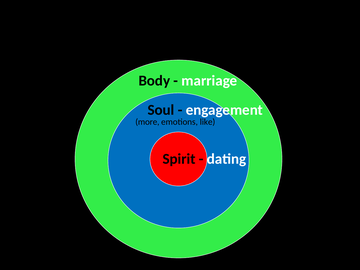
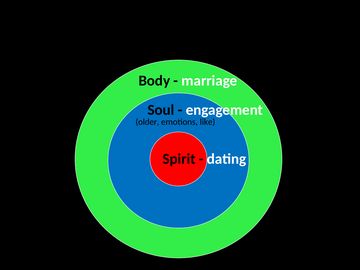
more: more -> older
